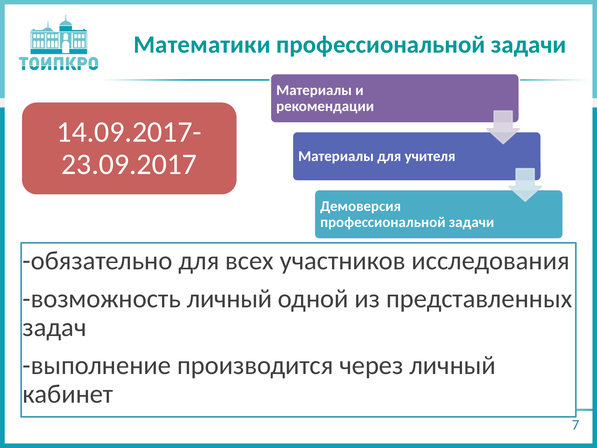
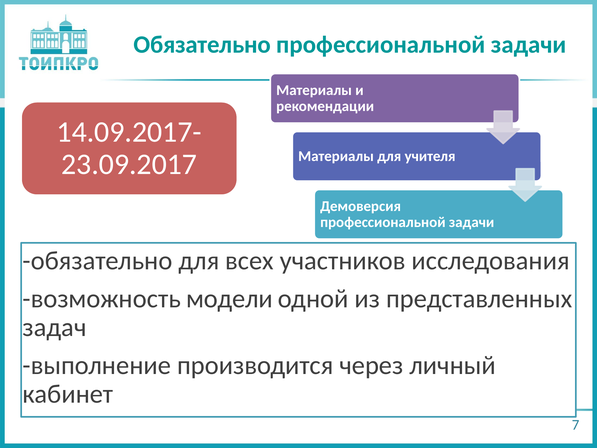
Математики at (202, 45): Математики -> Обязательно
возможность личный: личный -> модели
